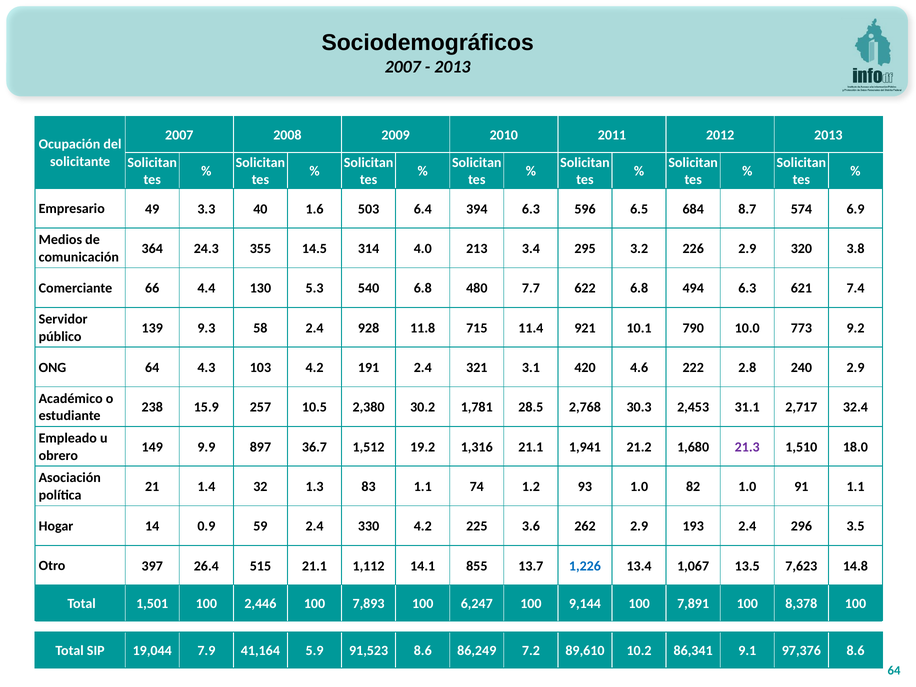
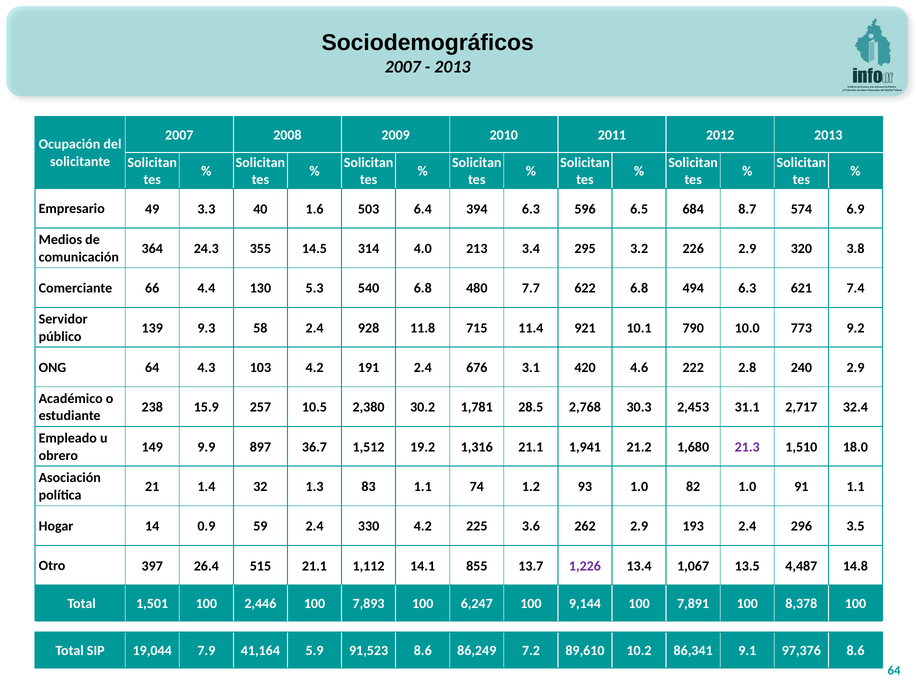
321: 321 -> 676
1,226 colour: blue -> purple
7,623: 7,623 -> 4,487
